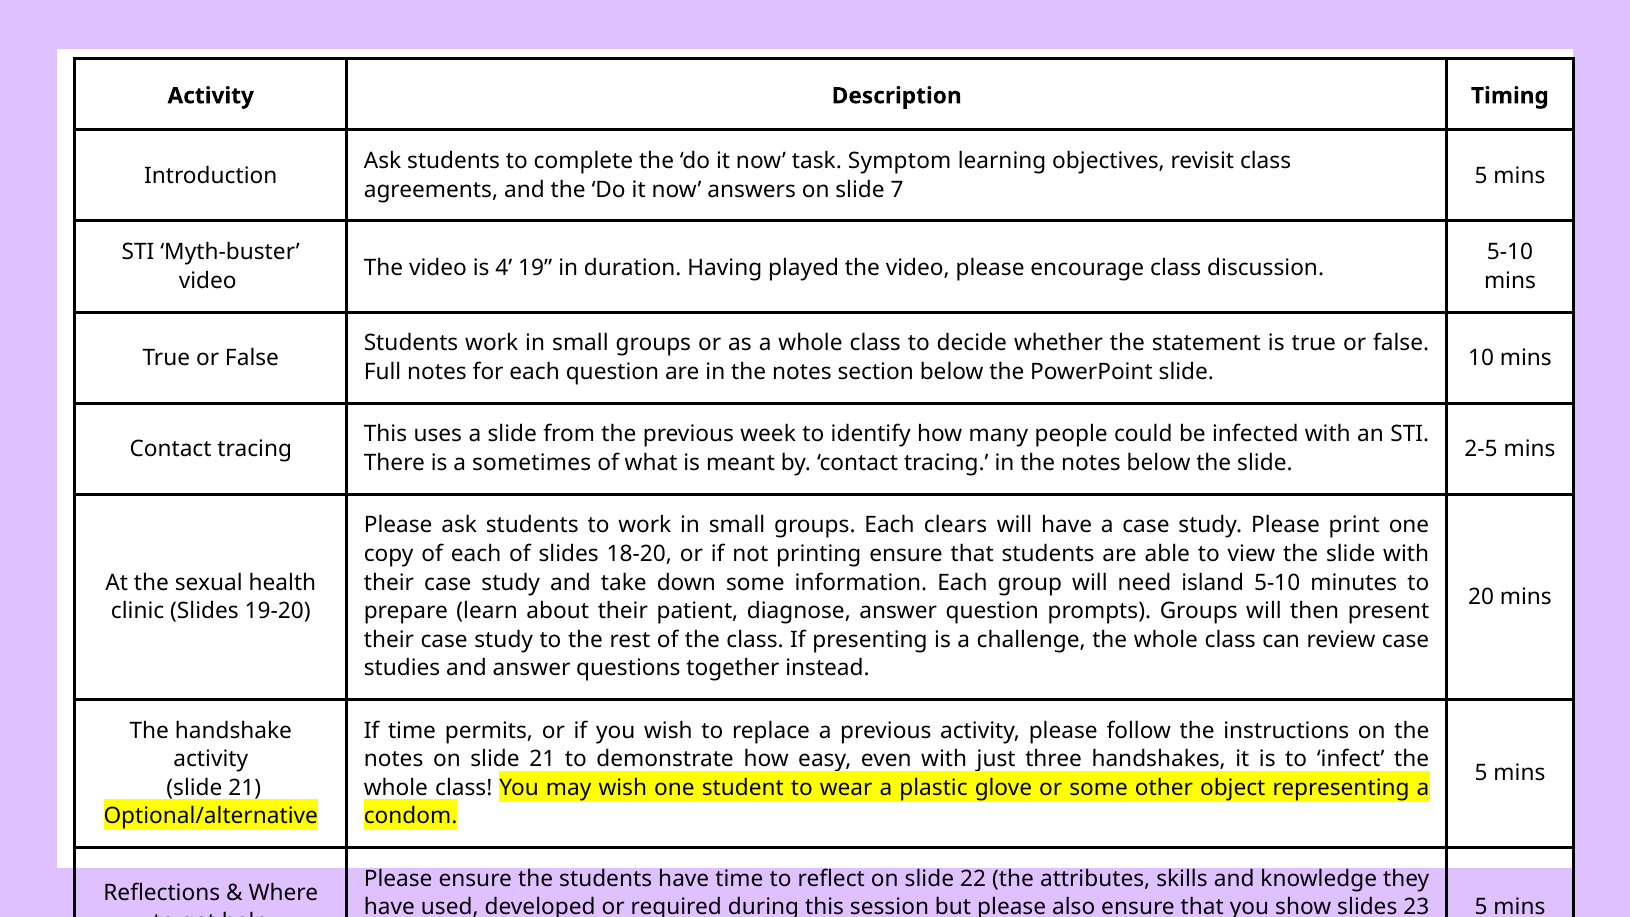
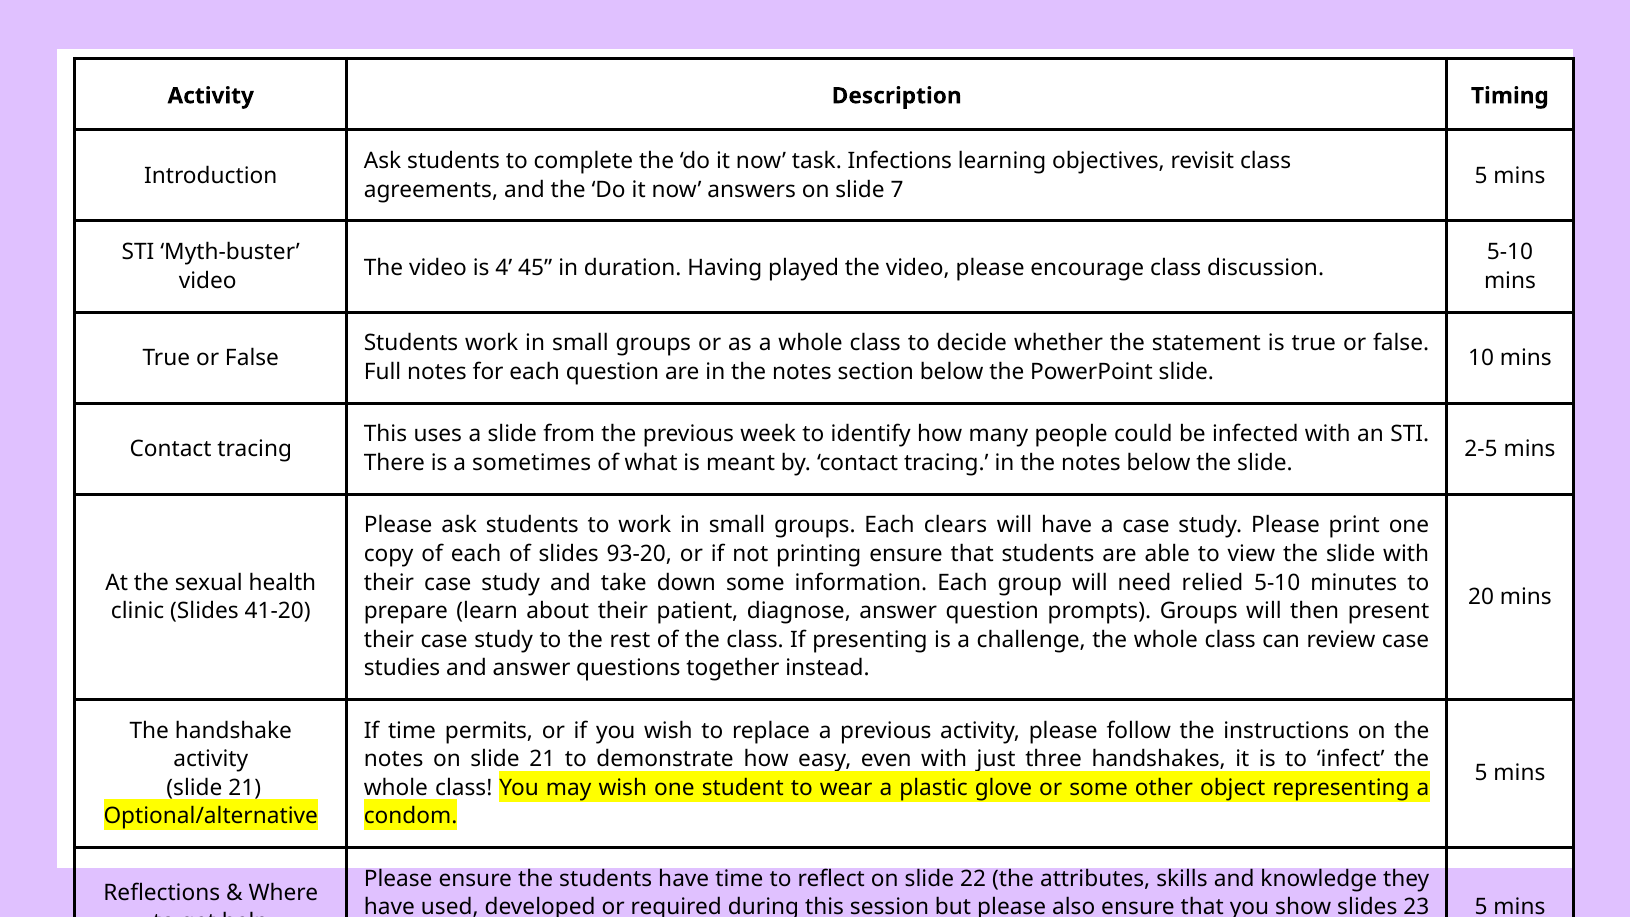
Symptom: Symptom -> Infections
19: 19 -> 45
18-20: 18-20 -> 93-20
island: island -> relied
19-20: 19-20 -> 41-20
